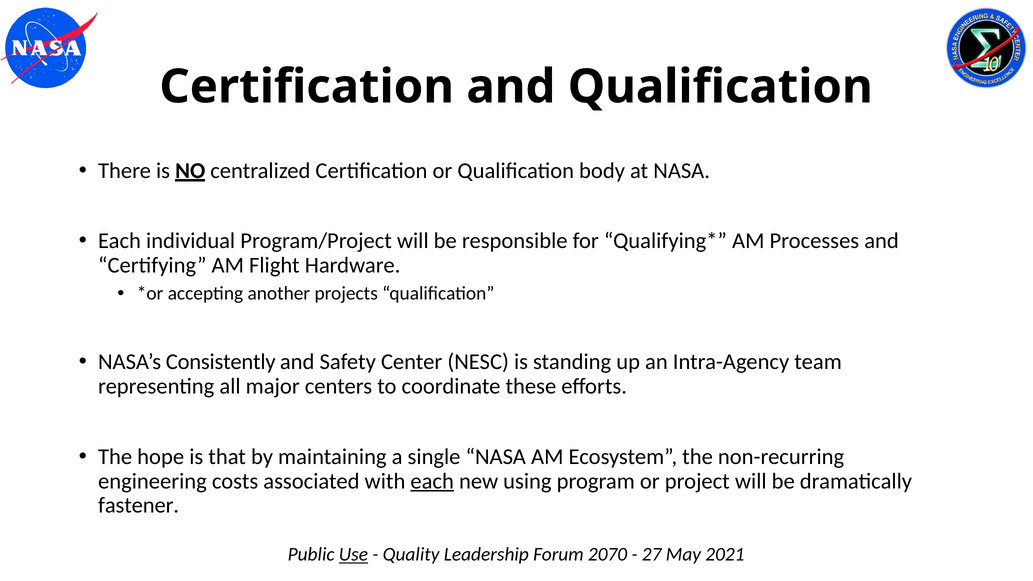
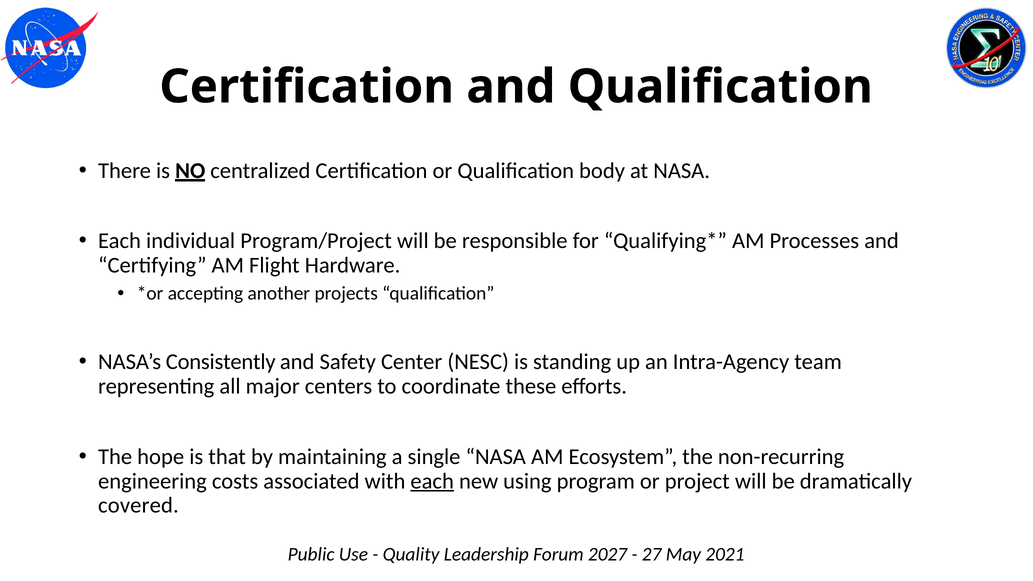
fastener: fastener -> covered
Use underline: present -> none
2070: 2070 -> 2027
